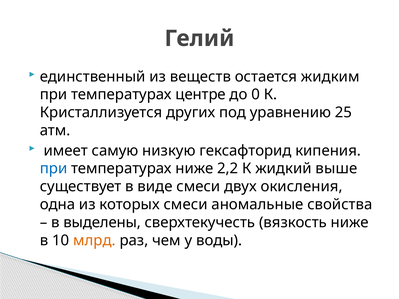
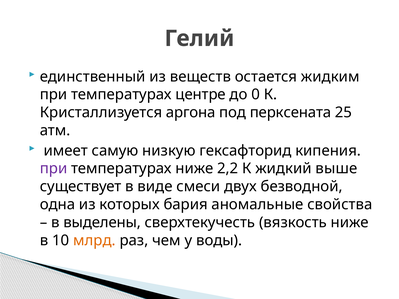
других: других -> аргона
уравнению: уравнению -> перксената
при at (54, 169) colour: blue -> purple
окисления: окисления -> безводной
которых смеси: смеси -> бария
